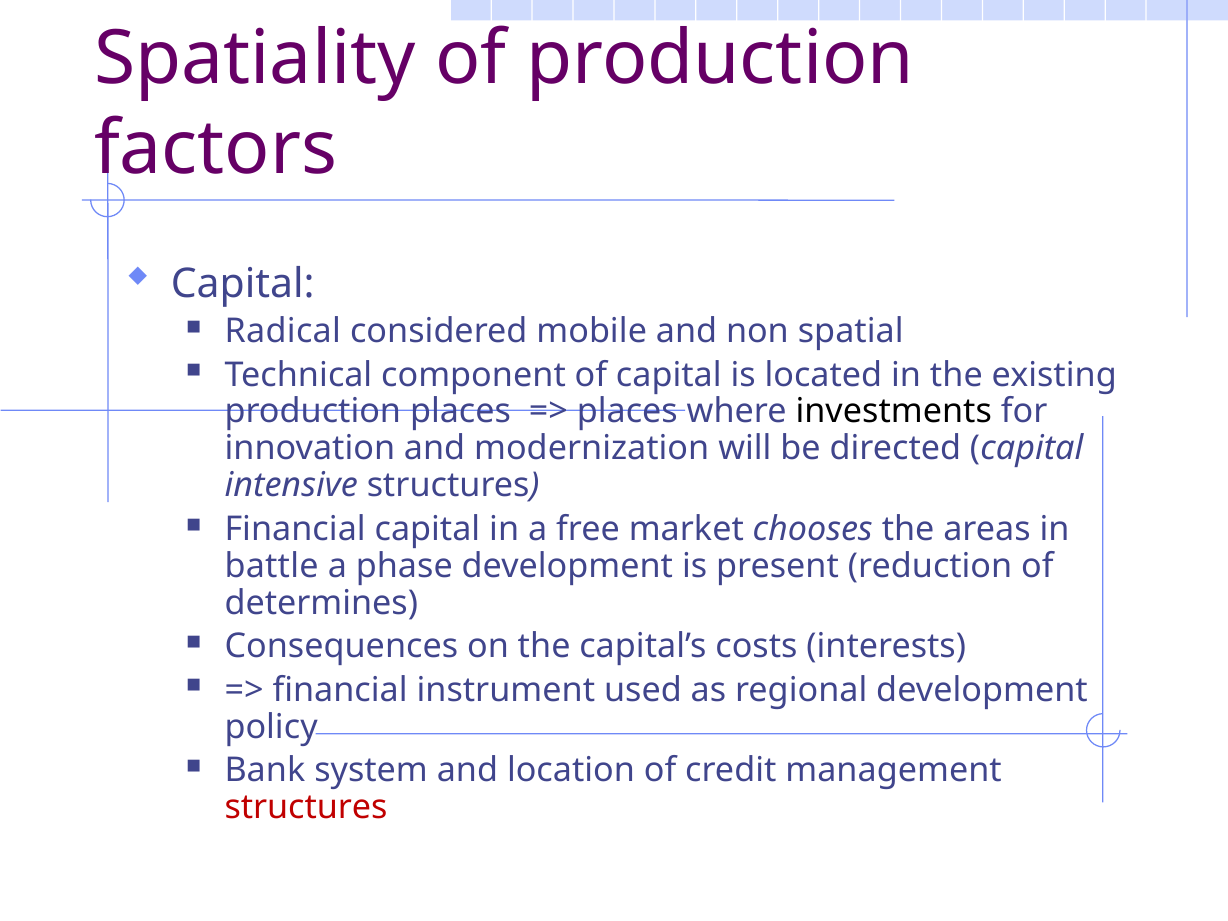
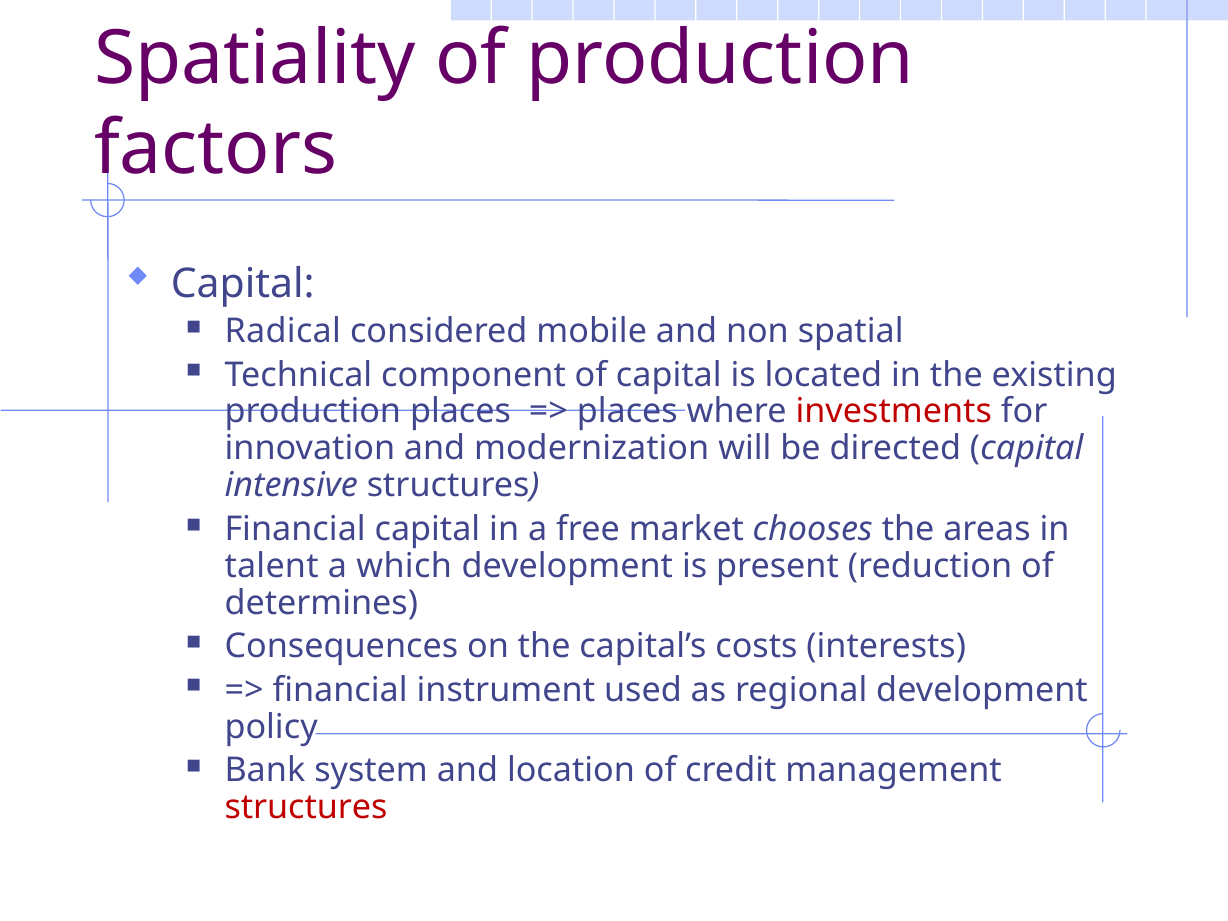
investments colour: black -> red
battle: battle -> talent
phase: phase -> which
